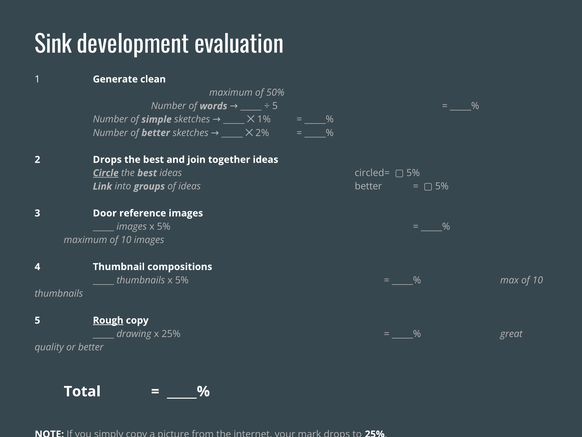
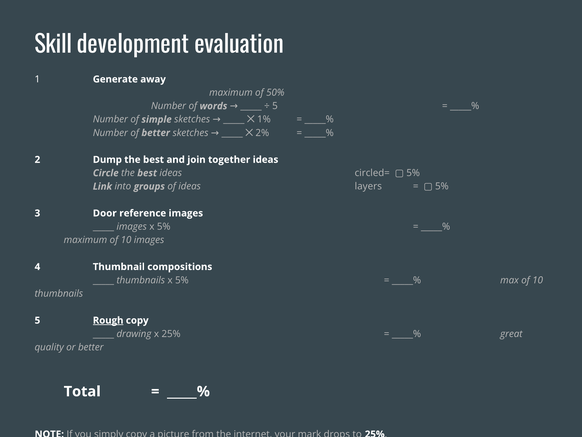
Sink: Sink -> Skill
clean: clean -> away
2 Drops: Drops -> Dump
Circle underline: present -> none
ideas better: better -> layers
